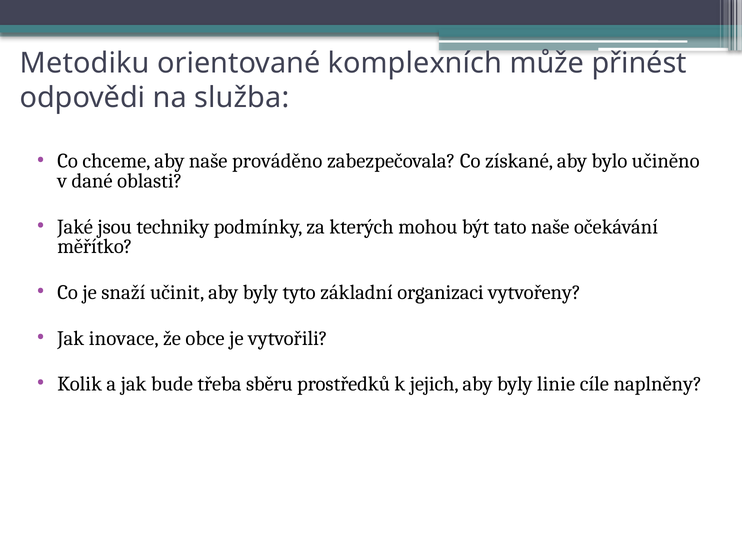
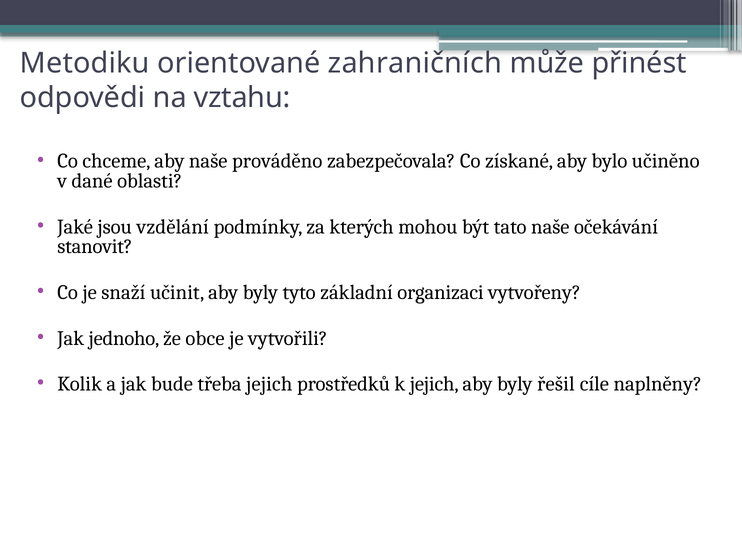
komplexních: komplexních -> zahraničních
služba: služba -> vztahu
techniky: techniky -> vzdělání
měřítko: měřítko -> stanovit
inovace: inovace -> jednoho
třeba sběru: sběru -> jejich
linie: linie -> řešil
